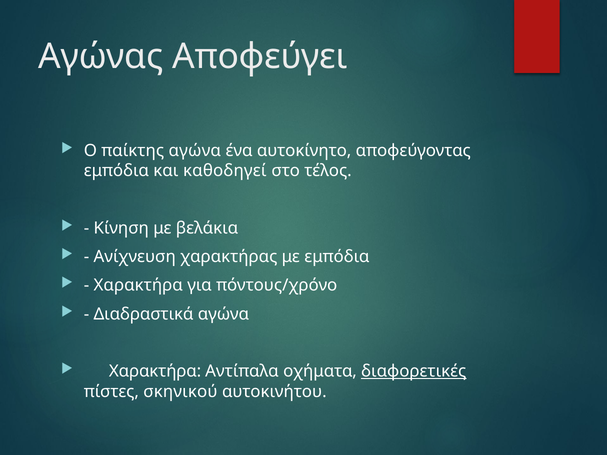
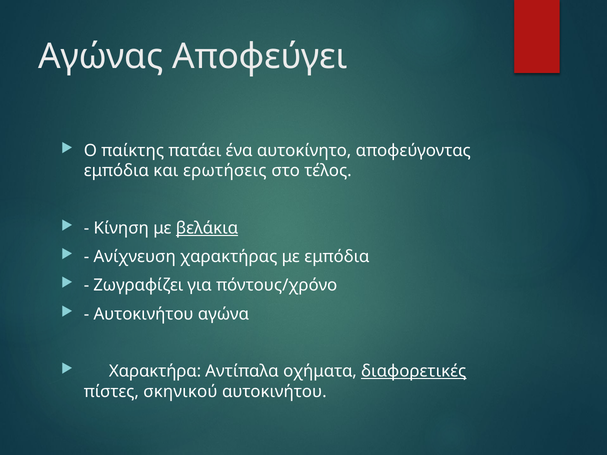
παίκτης αγώνα: αγώνα -> πατάει
καθοδηγεί: καθοδηγεί -> ερωτήσεις
βελάκια underline: none -> present
Χαρακτήρα at (138, 286): Χαρακτήρα -> Ζωγραφίζει
Διαδραστικά at (144, 314): Διαδραστικά -> Αυτοκινήτου
